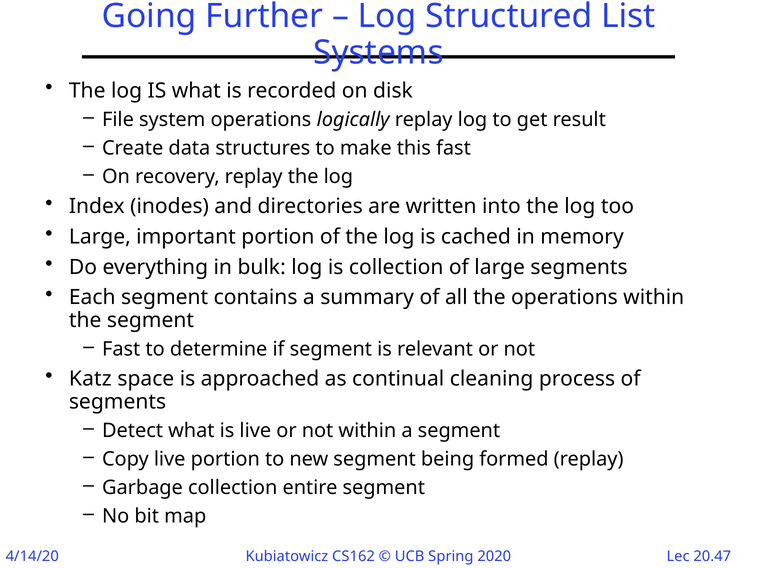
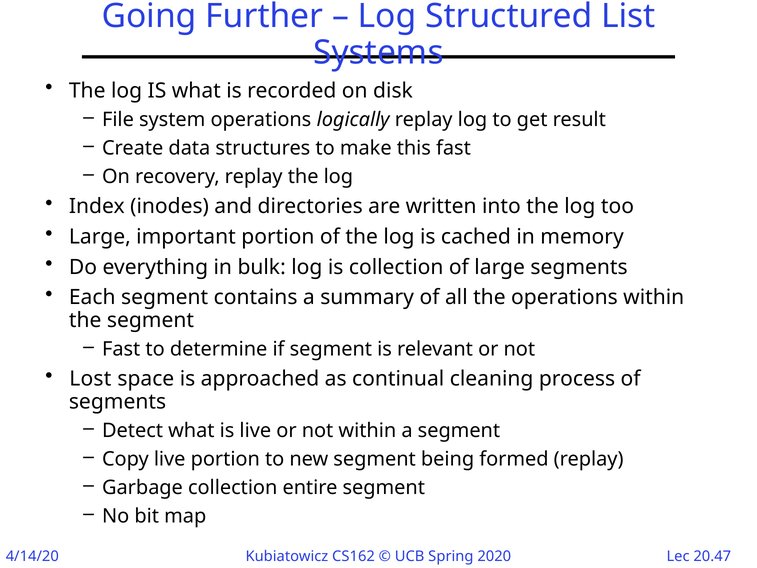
Katz: Katz -> Lost
